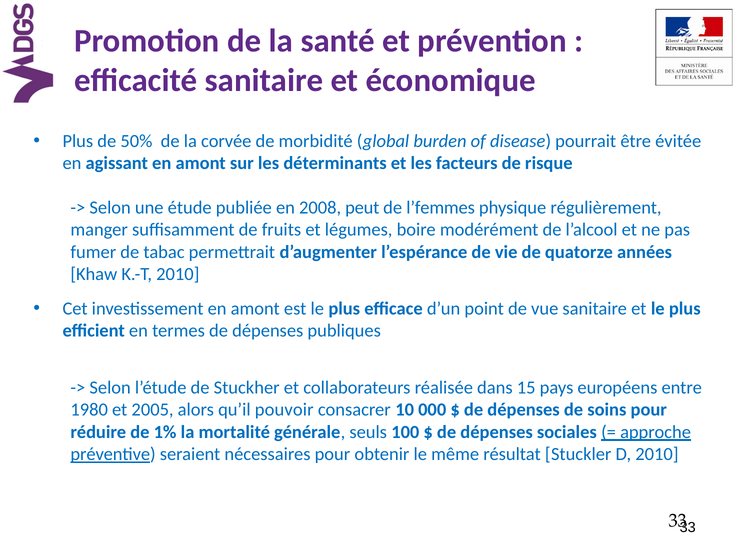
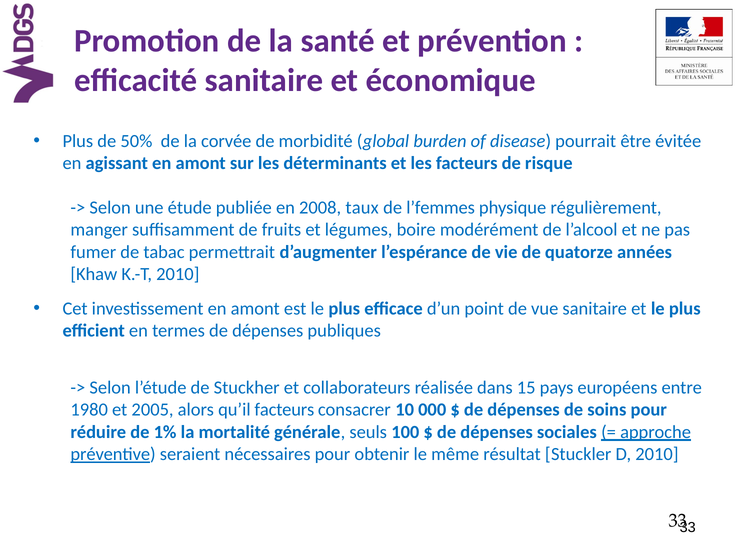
peut: peut -> taux
qu’il pouvoir: pouvoir -> facteurs
